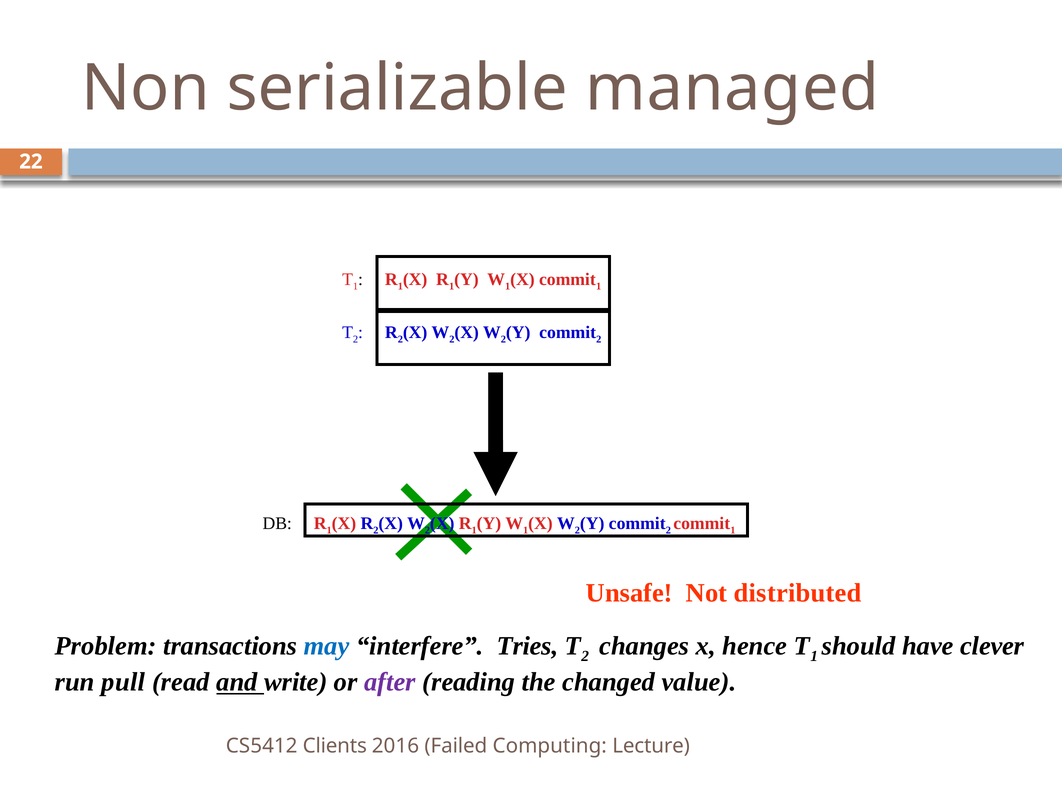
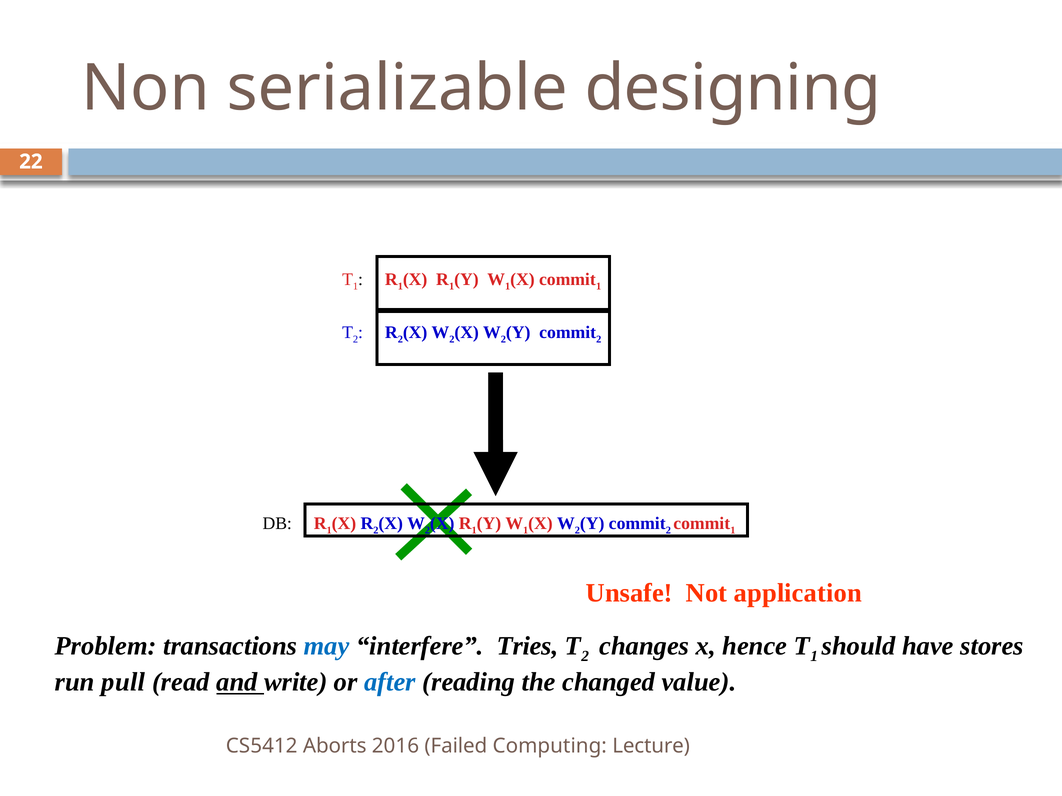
managed: managed -> designing
distributed: distributed -> application
clever: clever -> stores
after colour: purple -> blue
Clients: Clients -> Aborts
